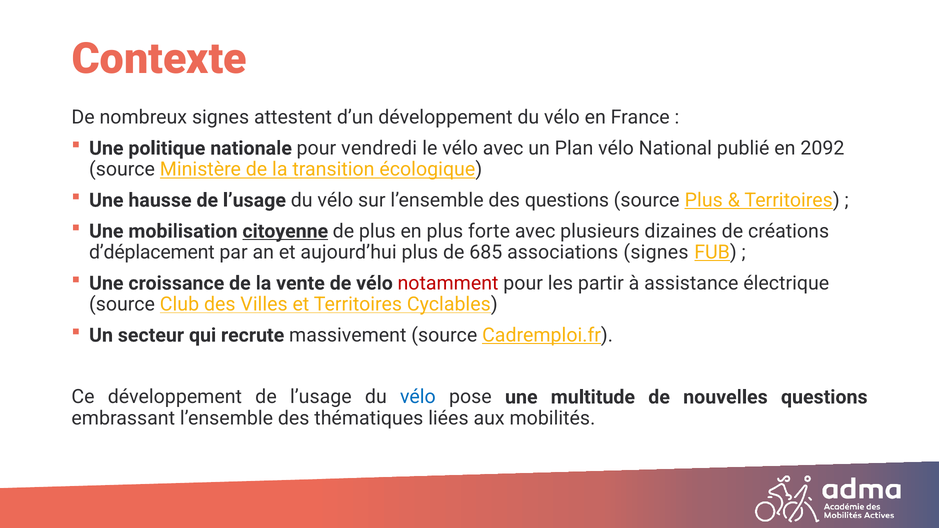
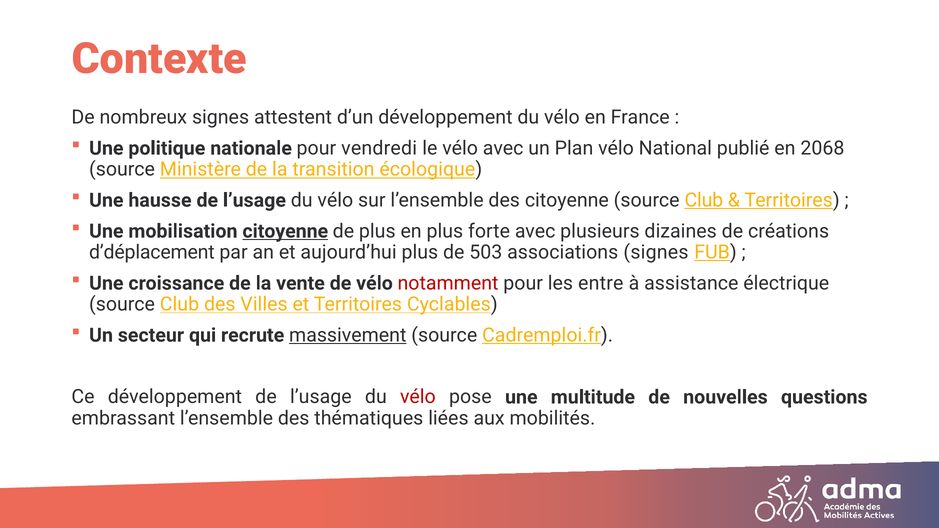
2092: 2092 -> 2068
des questions: questions -> citoyenne
Plus at (704, 200): Plus -> Club
685: 685 -> 503
partir: partir -> entre
massivement underline: none -> present
vélo at (418, 397) colour: blue -> red
